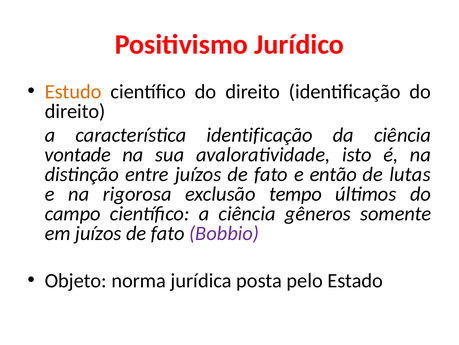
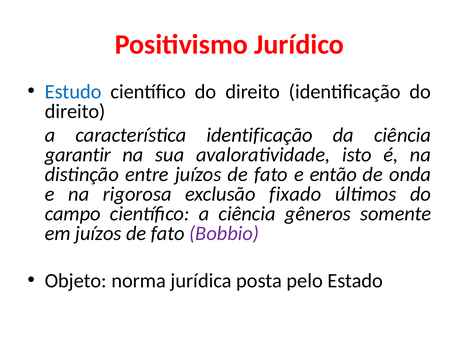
Estudo colour: orange -> blue
vontade: vontade -> garantir
lutas: lutas -> onda
tempo: tempo -> fixado
